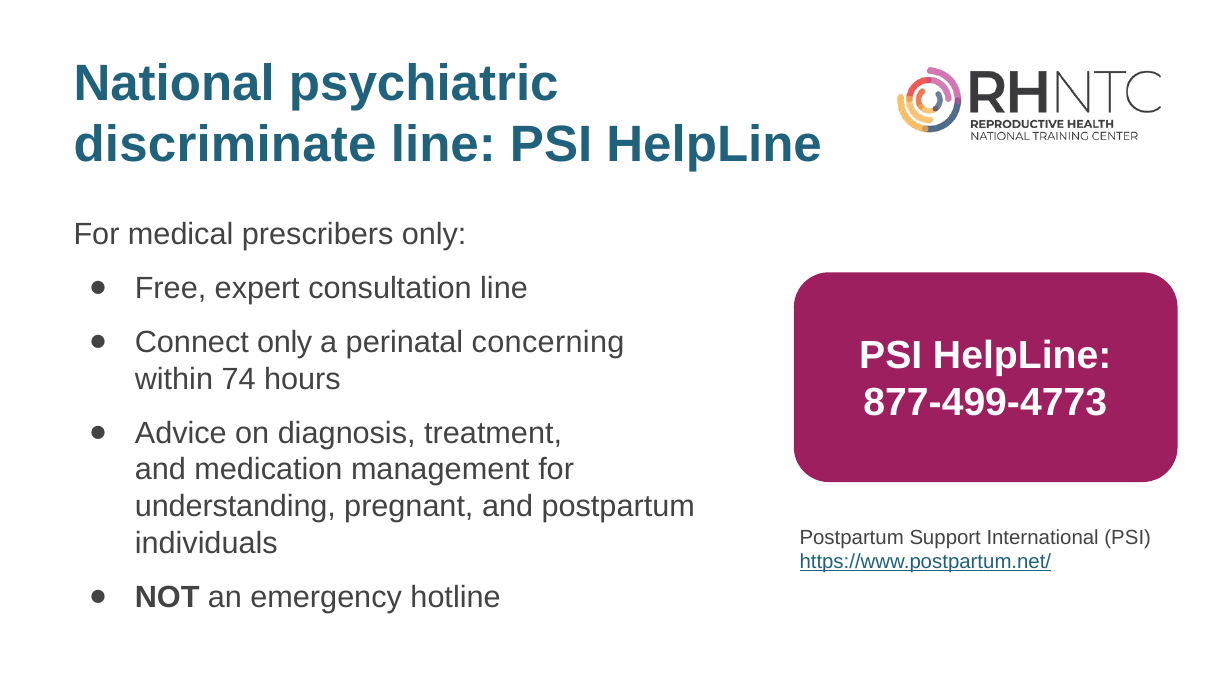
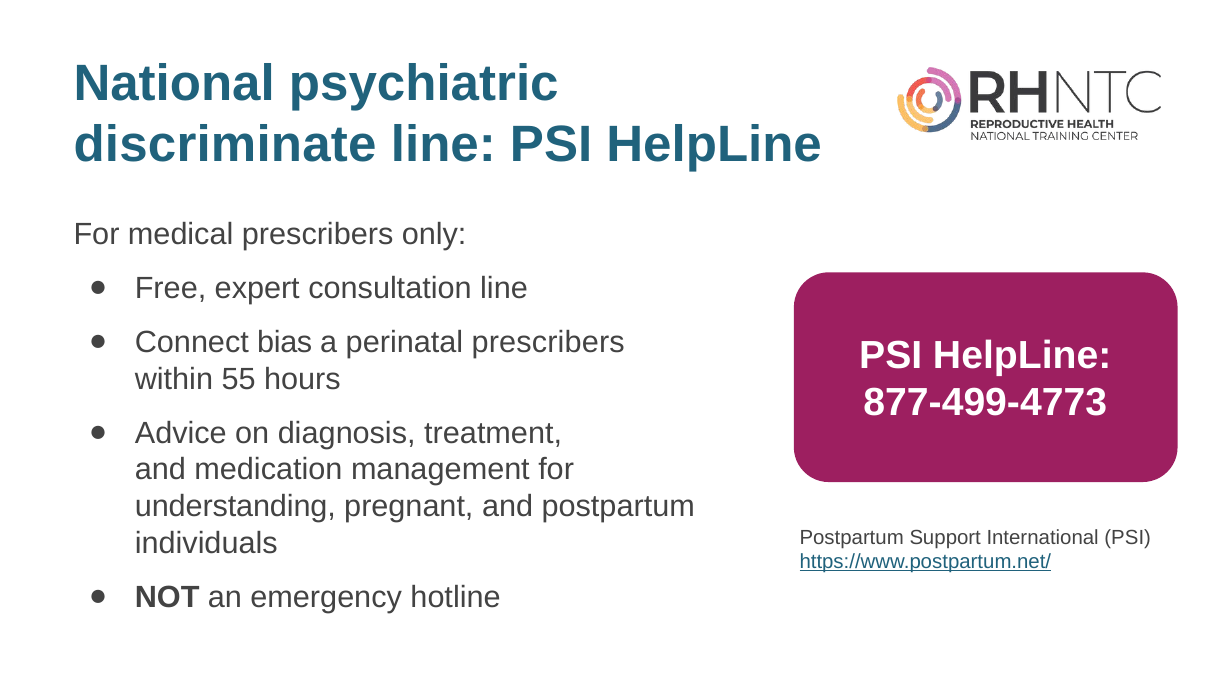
Connect only: only -> bias
perinatal concerning: concerning -> prescribers
74: 74 -> 55
